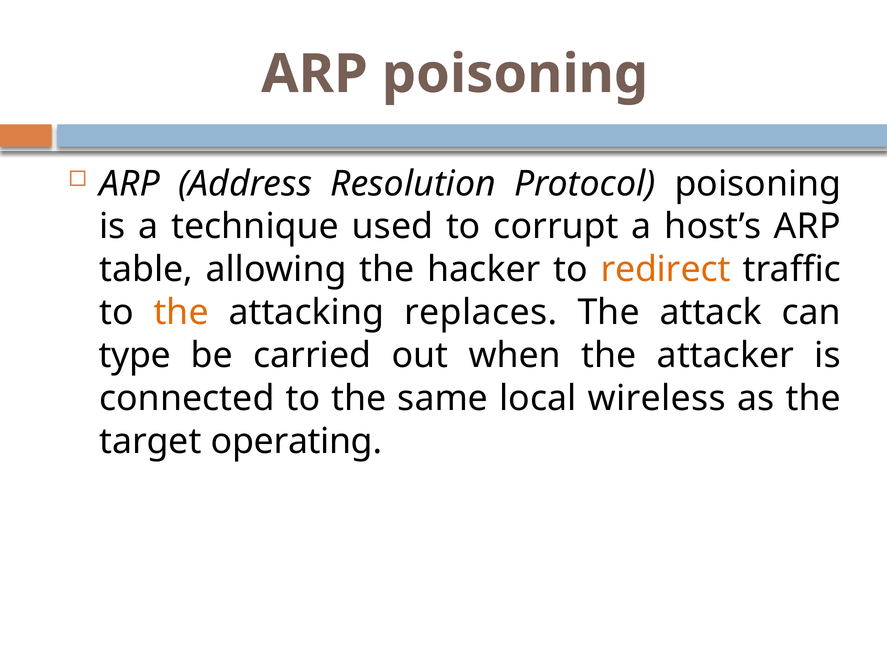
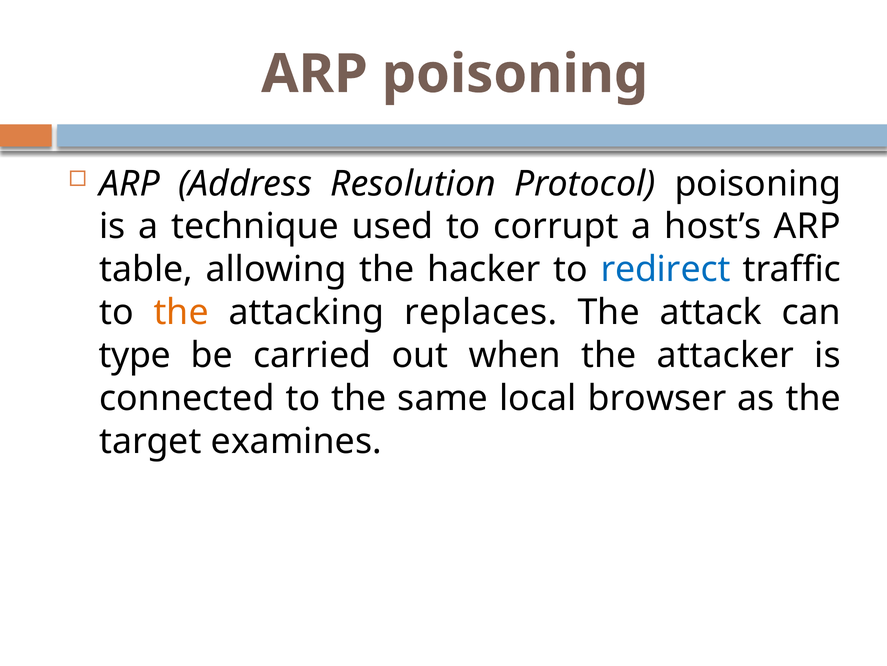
redirect colour: orange -> blue
wireless: wireless -> browser
operating: operating -> examines
